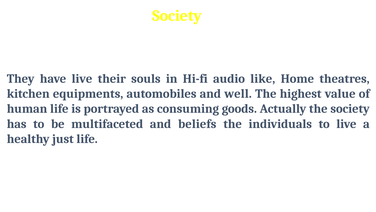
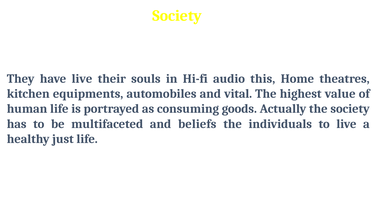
like: like -> this
well: well -> vital
